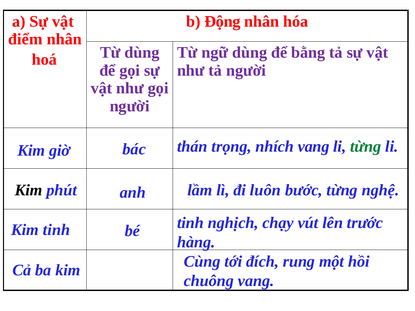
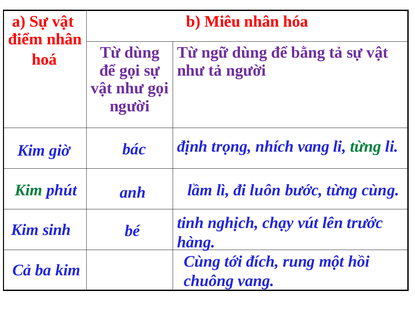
Động: Động -> Miêu
thán: thán -> định
từng nghệ: nghệ -> cùng
Kim at (29, 190) colour: black -> green
Kim tinh: tinh -> sinh
